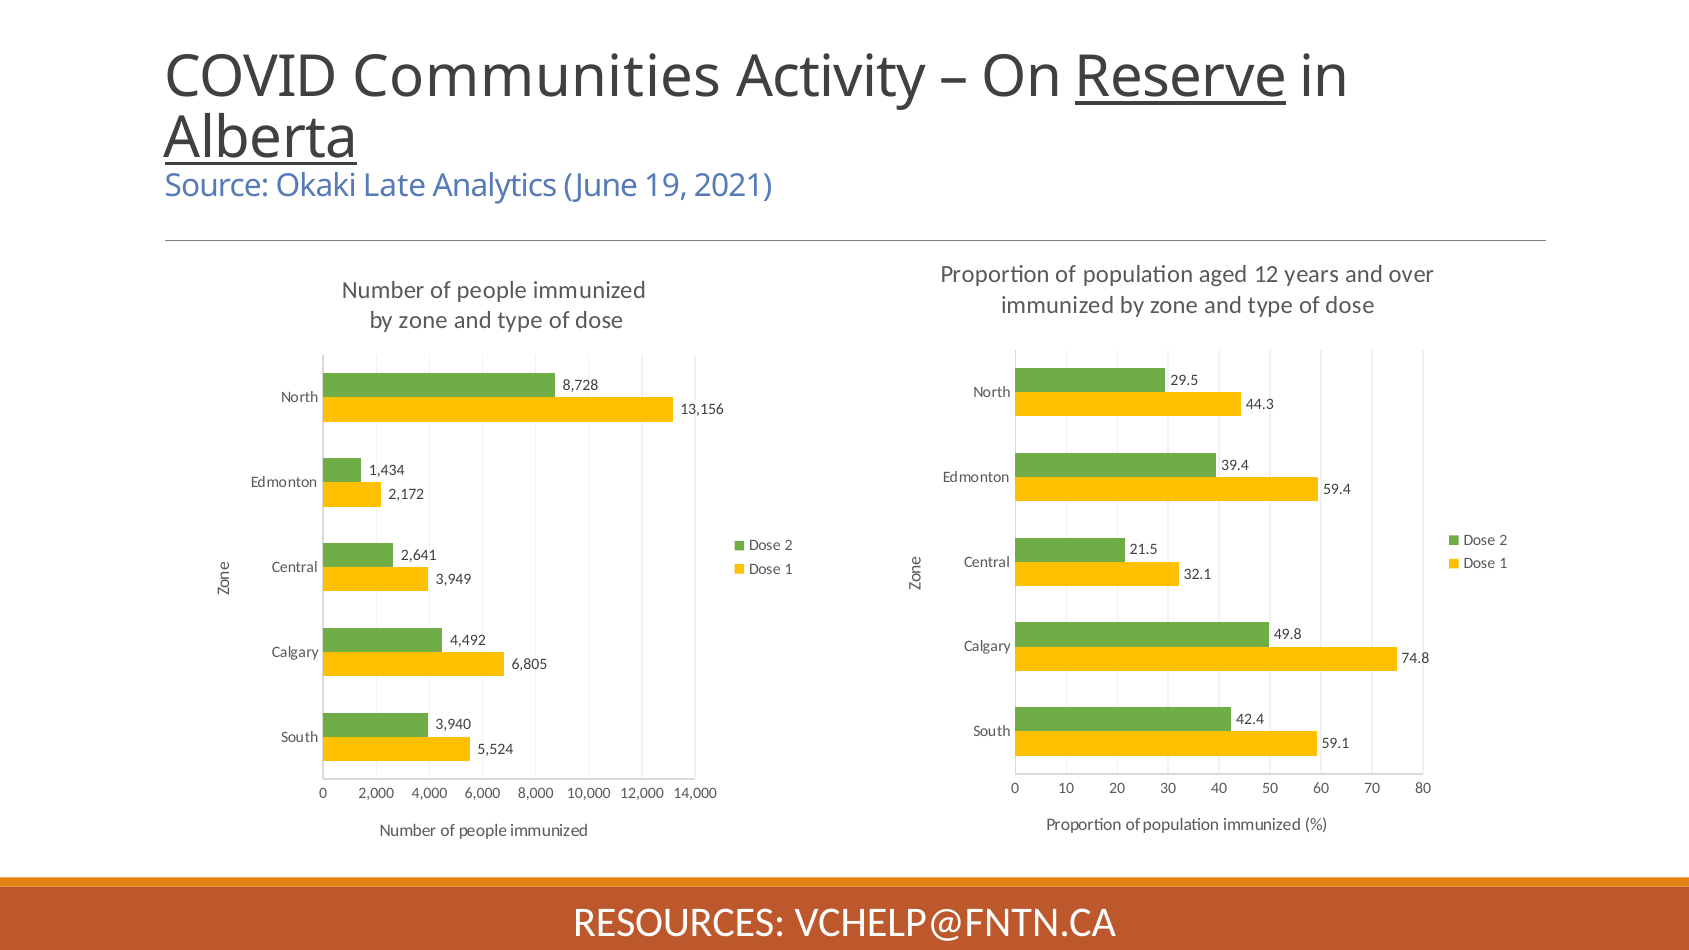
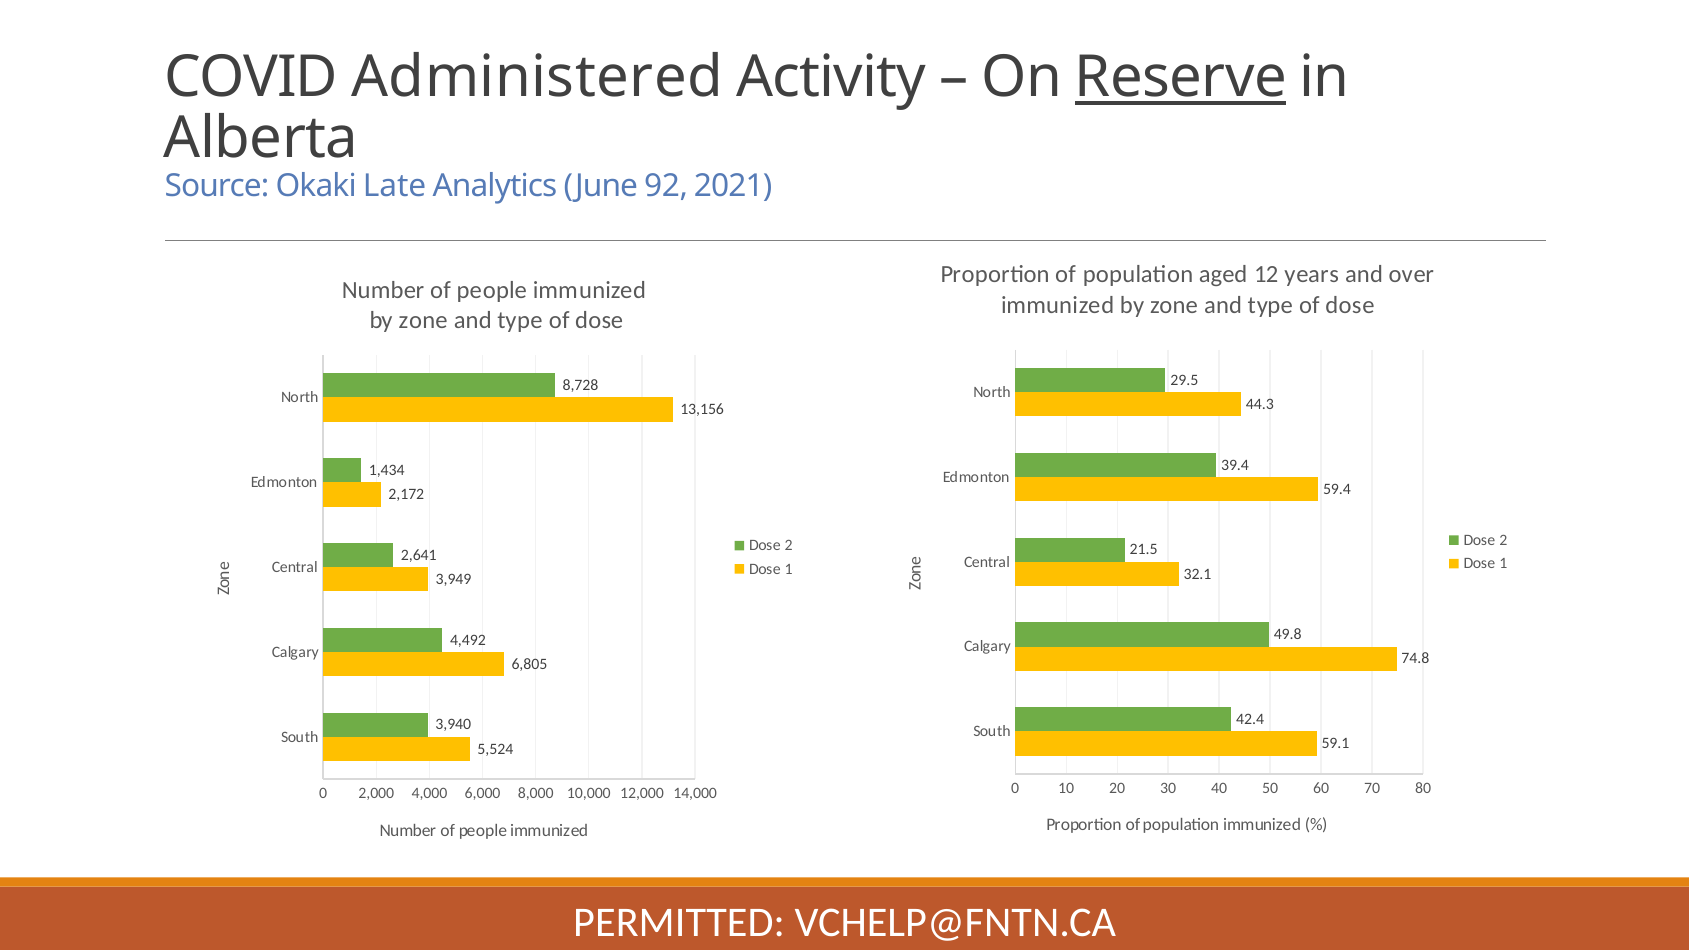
Communities: Communities -> Administered
Alberta underline: present -> none
19: 19 -> 92
RESOURCES: RESOURCES -> PERMITTED
